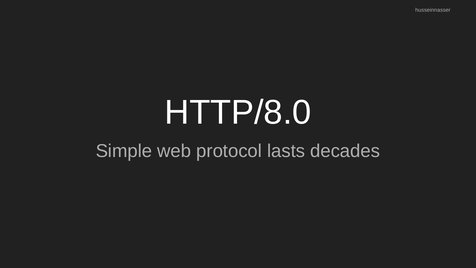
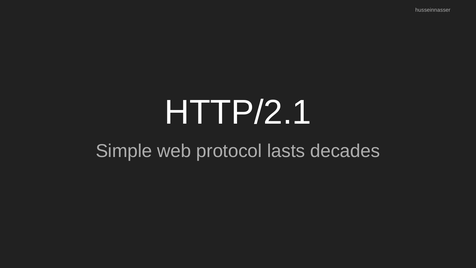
HTTP/8.0: HTTP/8.0 -> HTTP/2.1
